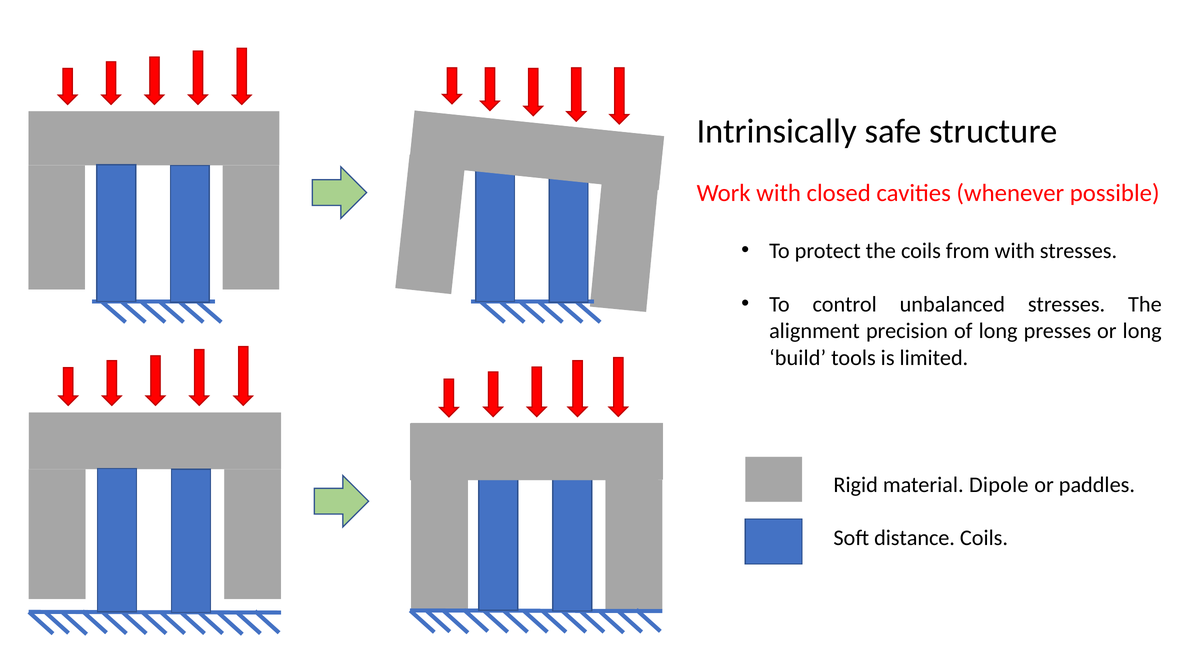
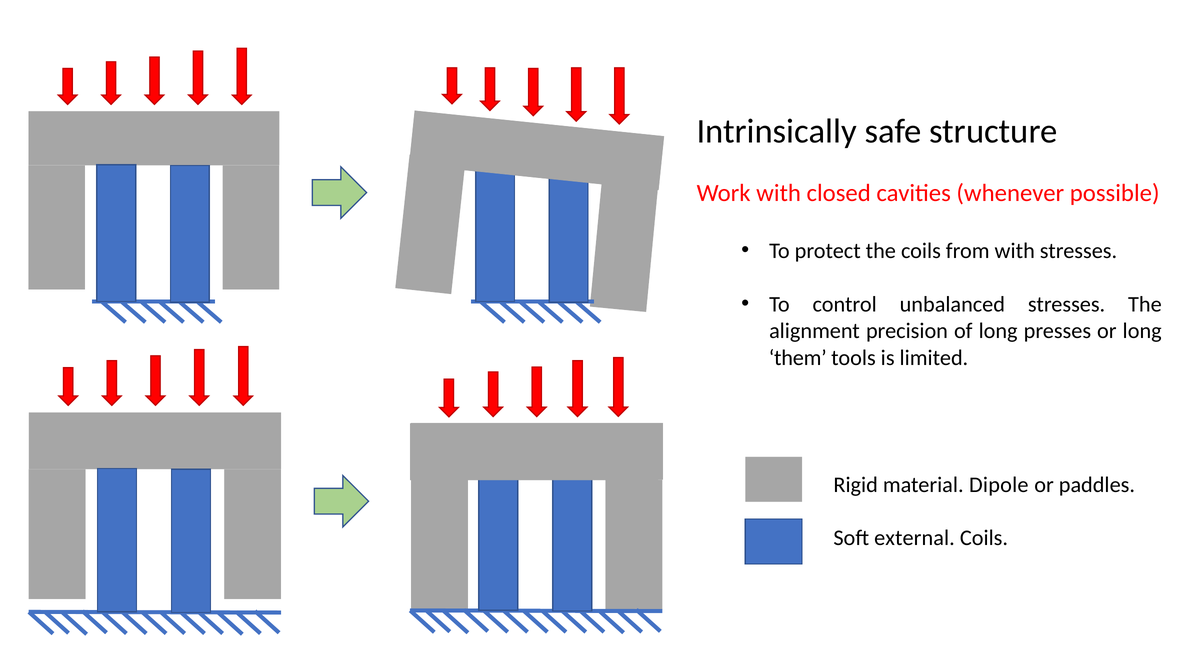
build: build -> them
distance: distance -> external
